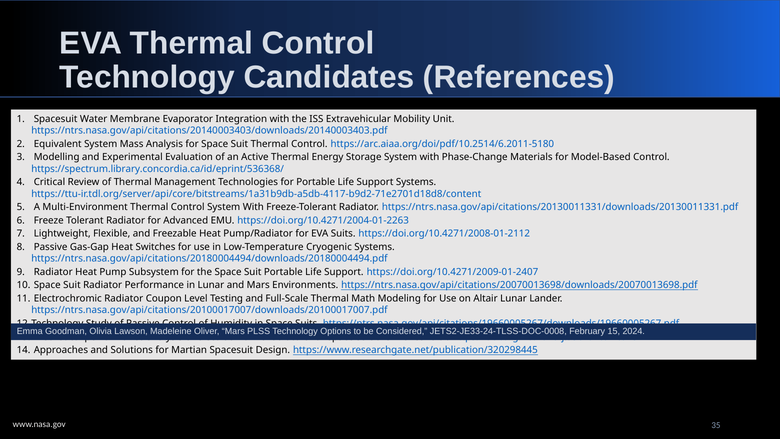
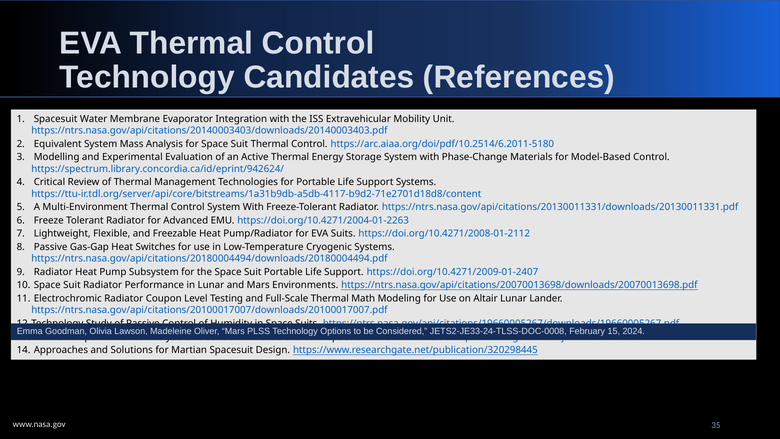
https://spectrum.library.concordia.ca/id/eprint/536368/: https://spectrum.library.concordia.ca/id/eprint/536368/ -> https://spectrum.library.concordia.ca/id/eprint/942624/
